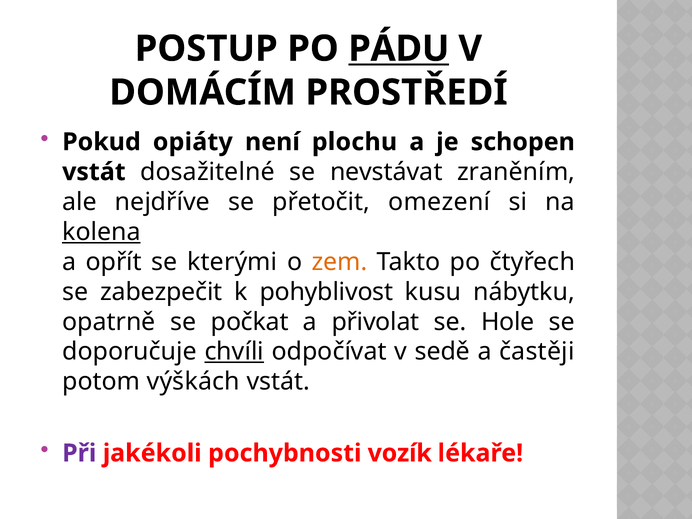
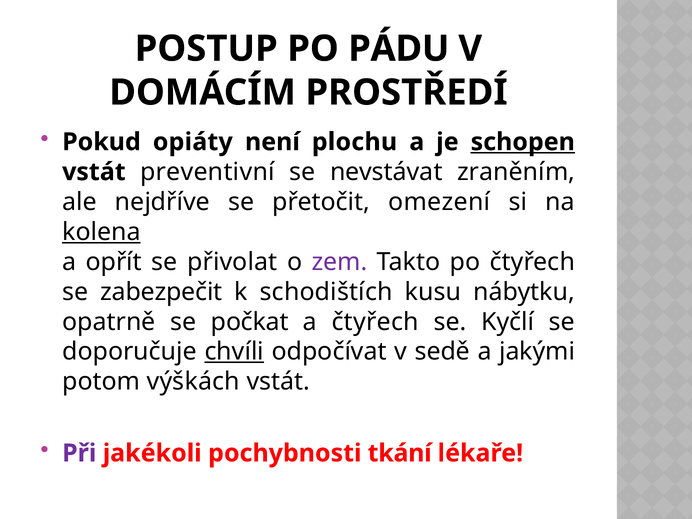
PÁDU underline: present -> none
schopen underline: none -> present
dosažitelné: dosažitelné -> preventivní
kterými: kterými -> přivolat
zem colour: orange -> purple
pohyblivost: pohyblivost -> schodištích
a přivolat: přivolat -> čtyřech
Hole: Hole -> Kyčlí
častěji: častěji -> jakými
vozík: vozík -> tkání
